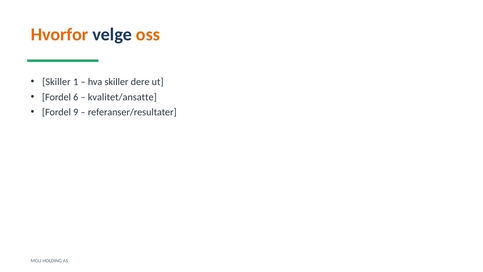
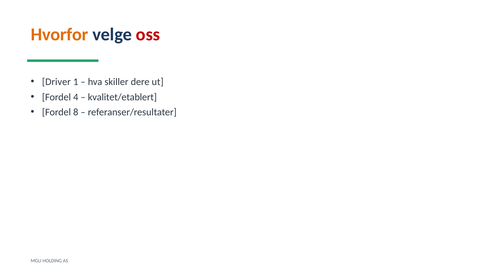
oss colour: orange -> red
Skiller at (56, 82): Skiller -> Driver
6: 6 -> 4
kvalitet/ansatte: kvalitet/ansatte -> kvalitet/etablert
9: 9 -> 8
